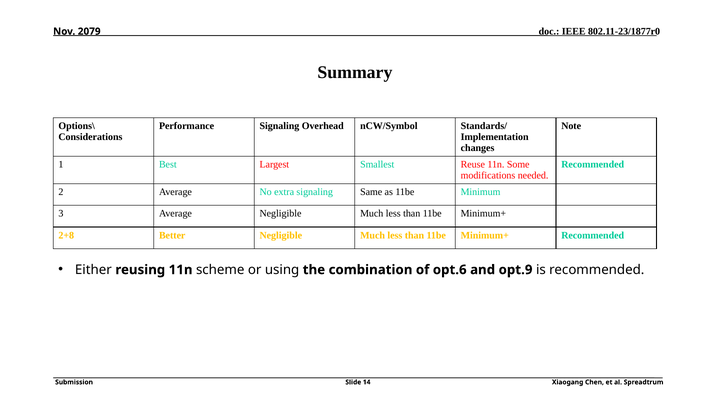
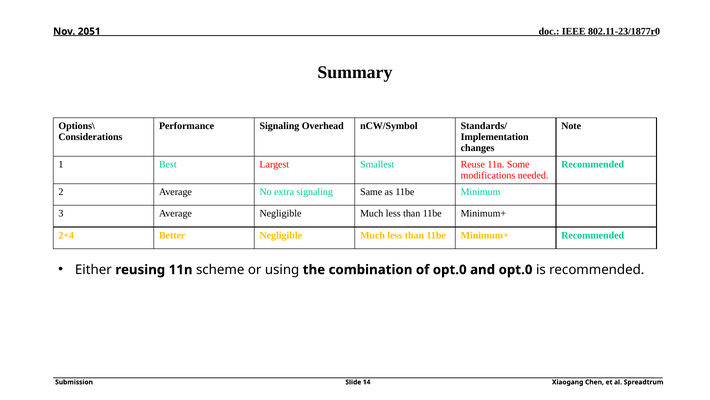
2079: 2079 -> 2051
2+8: 2+8 -> 2+4
of opt.6: opt.6 -> opt.0
and opt.9: opt.9 -> opt.0
